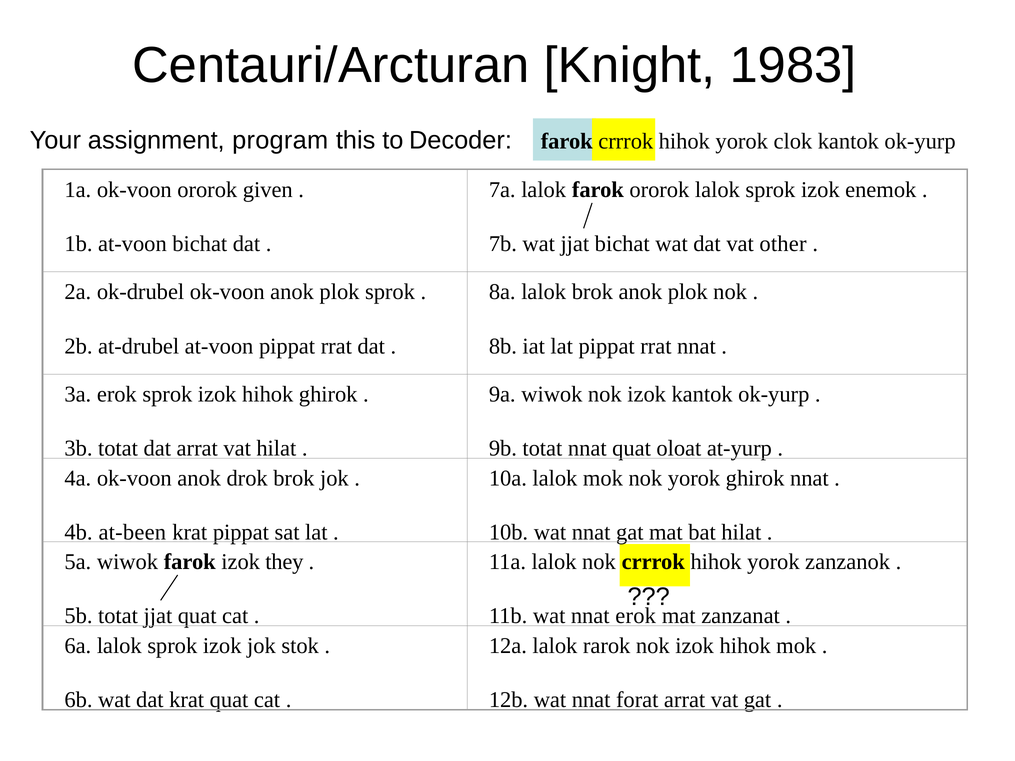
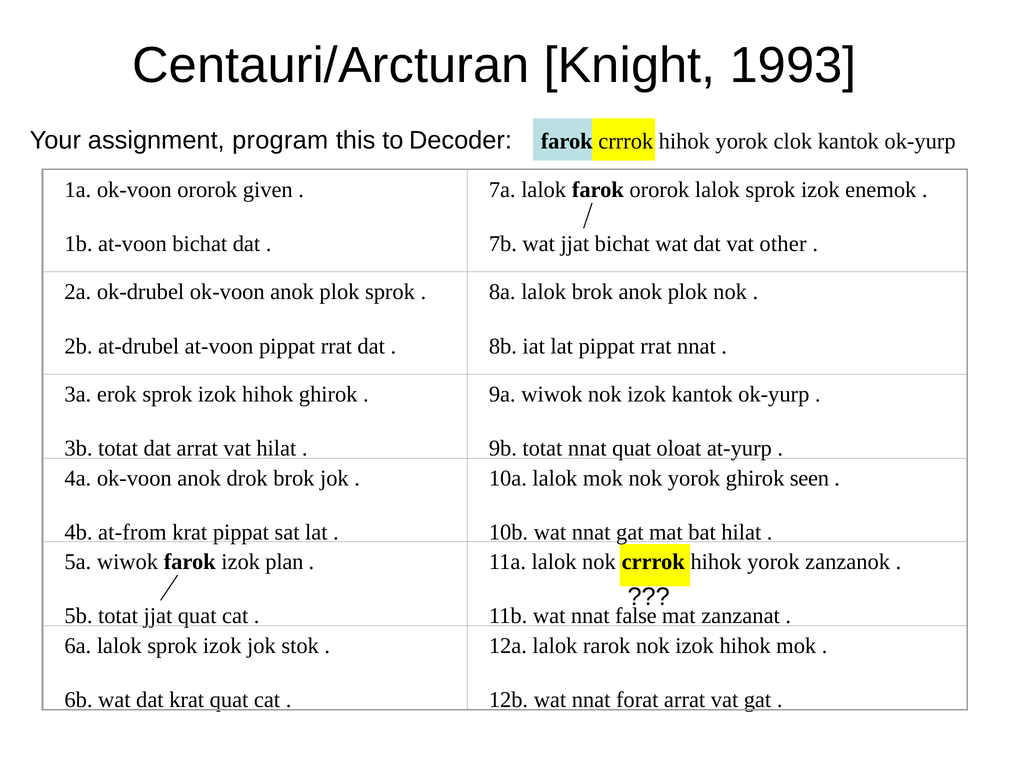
1983: 1983 -> 1993
ghirok nnat: nnat -> seen
at-been: at-been -> at-from
they: they -> plan
nnat erok: erok -> false
